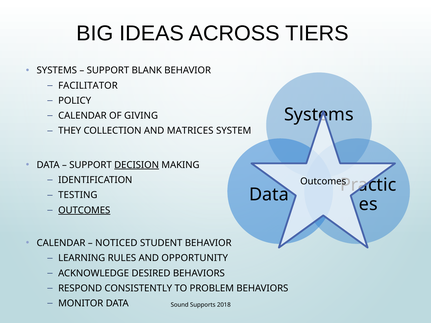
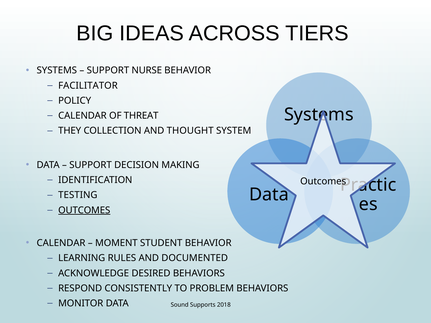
BLANK: BLANK -> NURSE
GIVING: GIVING -> THREAT
MATRICES: MATRICES -> THOUGHT
DECISION underline: present -> none
NOTICED: NOTICED -> MOMENT
OPPORTUNITY: OPPORTUNITY -> DOCUMENTED
